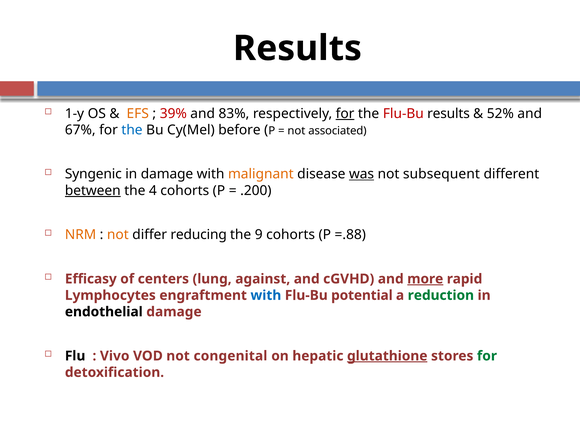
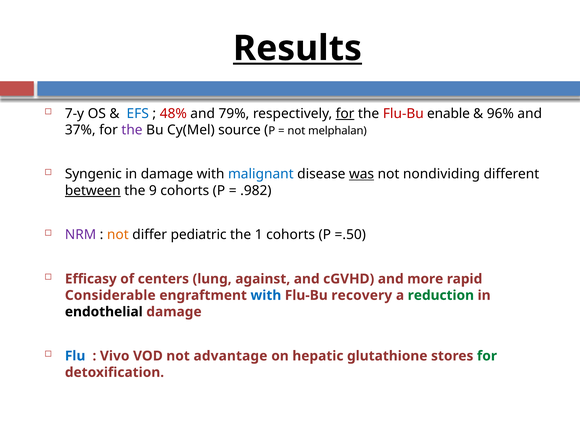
Results at (297, 48) underline: none -> present
1-y: 1-y -> 7-y
EFS colour: orange -> blue
39%: 39% -> 48%
83%: 83% -> 79%
Flu-Bu results: results -> enable
52%: 52% -> 96%
67%: 67% -> 37%
the at (132, 130) colour: blue -> purple
before: before -> source
associated: associated -> melphalan
malignant colour: orange -> blue
subsequent: subsequent -> nondividing
4: 4 -> 9
.200: .200 -> .982
NRM colour: orange -> purple
reducing: reducing -> pediatric
9: 9 -> 1
=.88: =.88 -> =.50
more underline: present -> none
Lymphocytes: Lymphocytes -> Considerable
potential: potential -> recovery
Flu colour: black -> blue
congenital: congenital -> advantage
glutathione underline: present -> none
